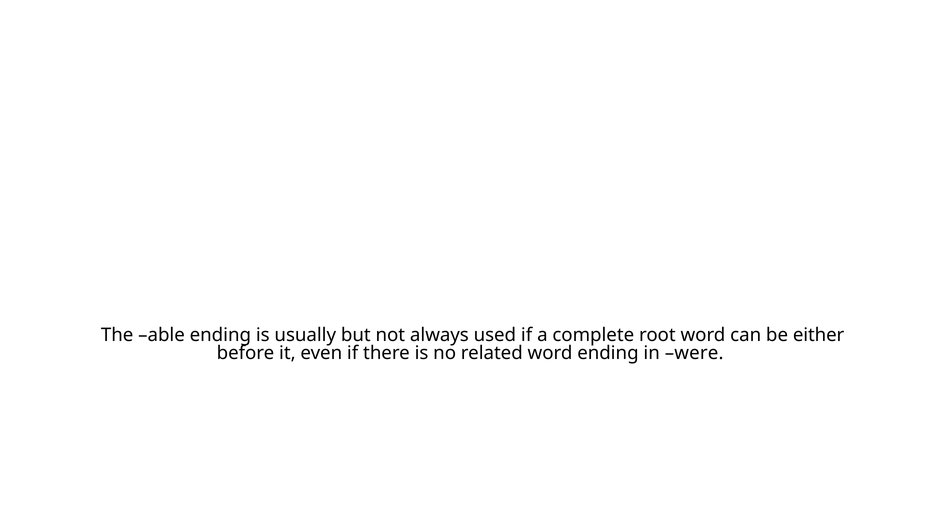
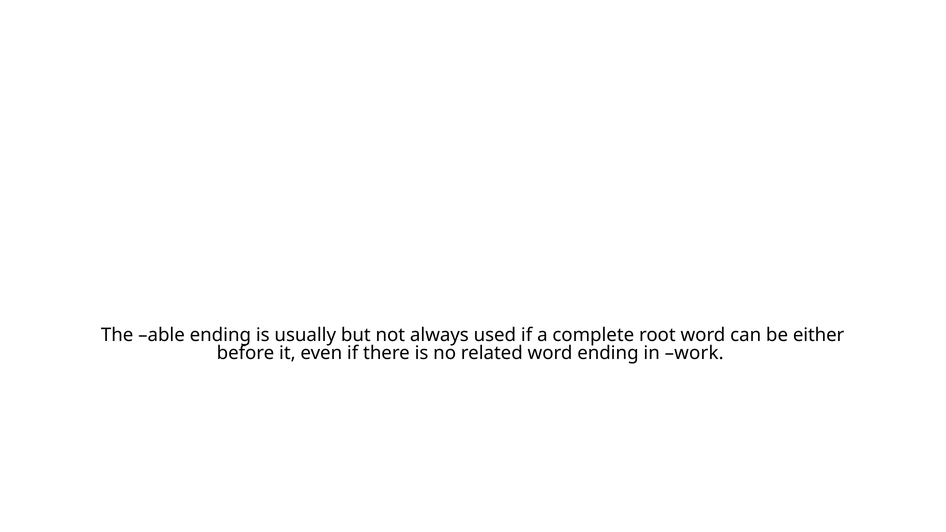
were: were -> work
